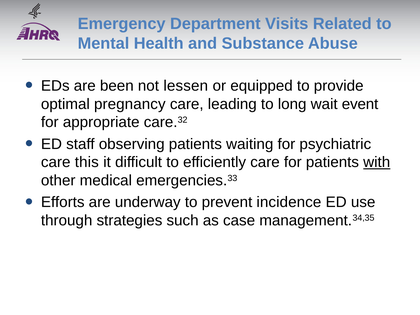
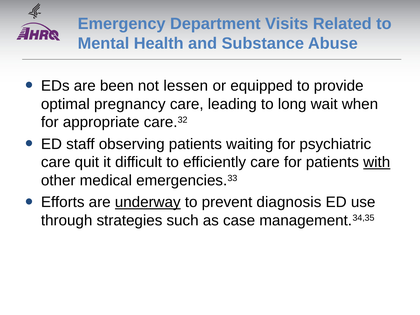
event: event -> when
this: this -> quit
underway underline: none -> present
incidence: incidence -> diagnosis
